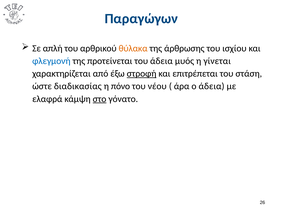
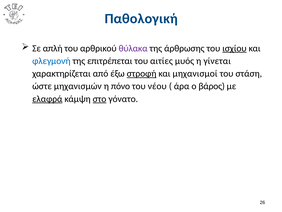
Παραγώγων: Παραγώγων -> Παθολογική
θύλακα colour: orange -> purple
ισχίου underline: none -> present
προτείνεται: προτείνεται -> επιτρέπεται
του άδεια: άδεια -> αιτίες
επιτρέπεται: επιτρέπεται -> μηχανισμοί
διαδικασίας: διαδικασίας -> μηχανισμών
ο άδεια: άδεια -> βάρος
ελαφρά underline: none -> present
